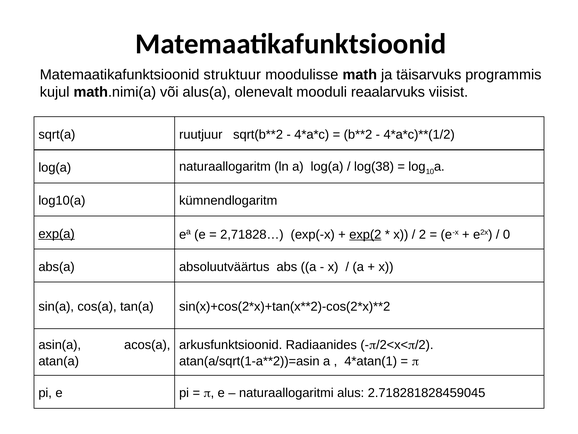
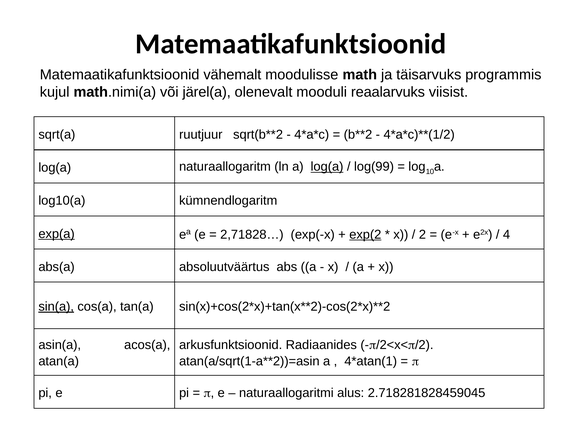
struktuur: struktuur -> vähemalt
alus(a: alus(a -> järel(a
log(a at (327, 167) underline: none -> present
log(38: log(38 -> log(99
0: 0 -> 4
sin(a underline: none -> present
